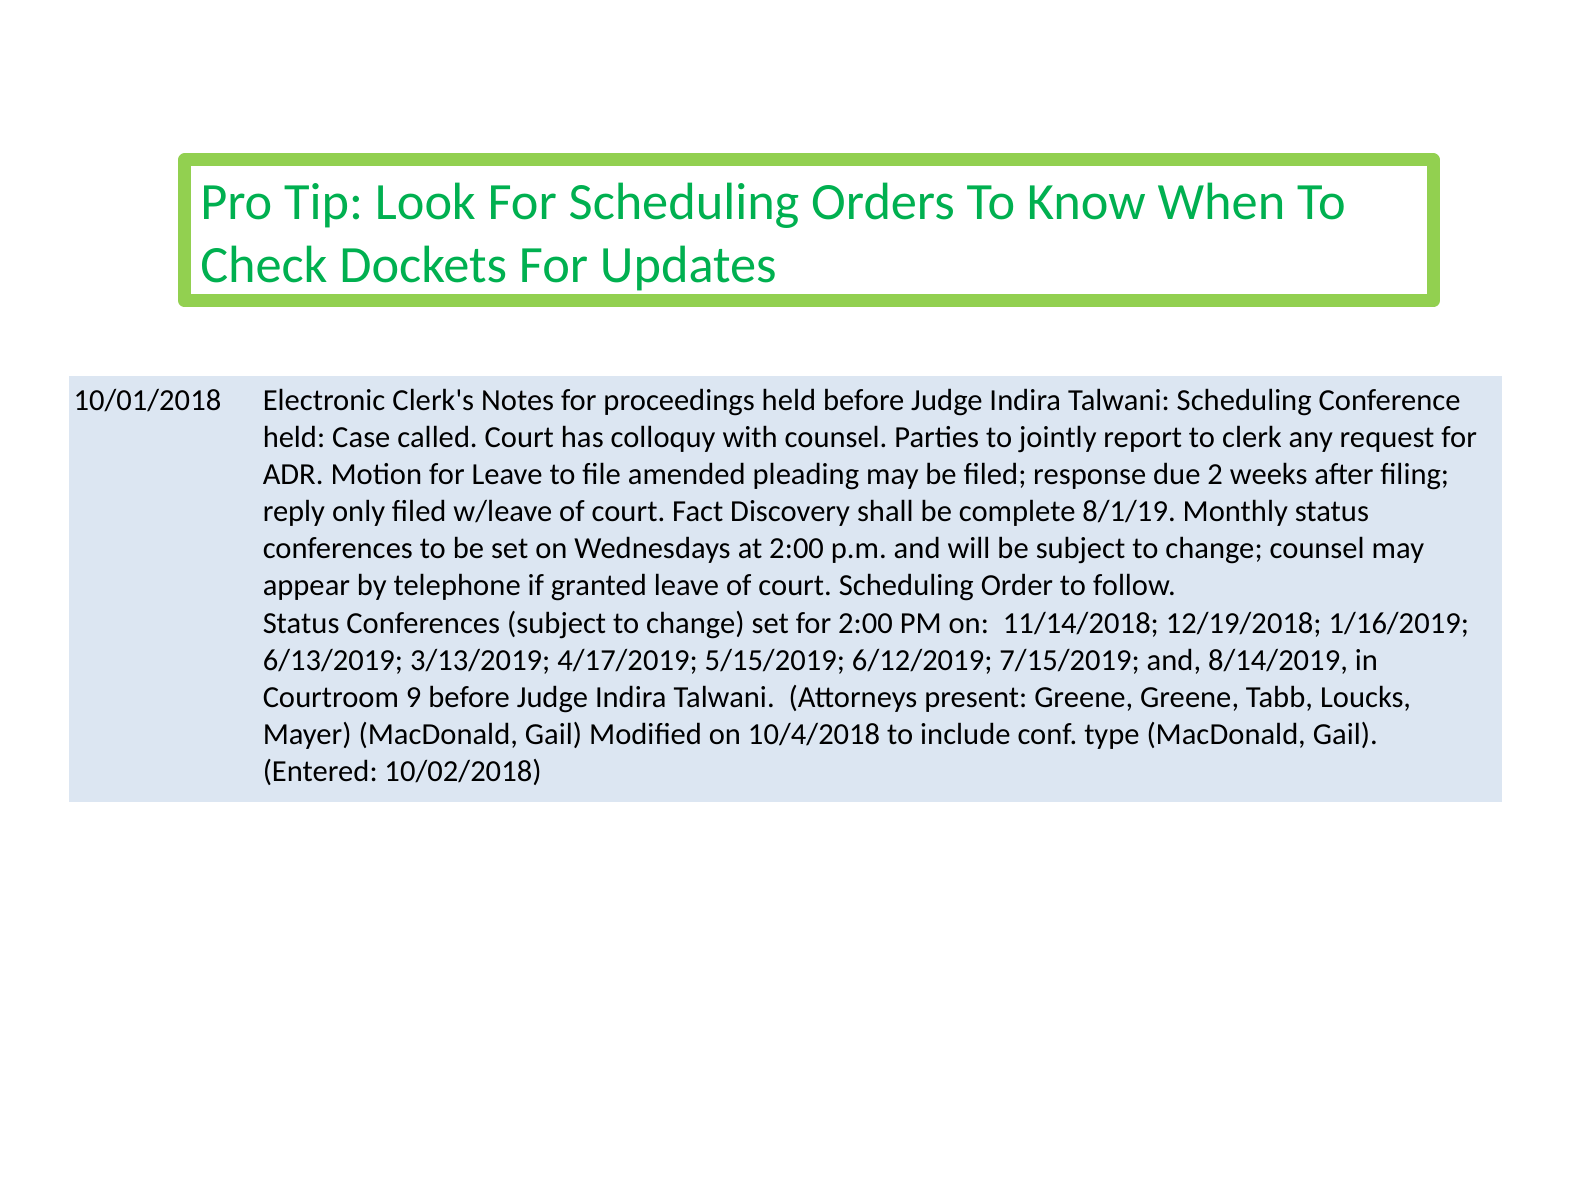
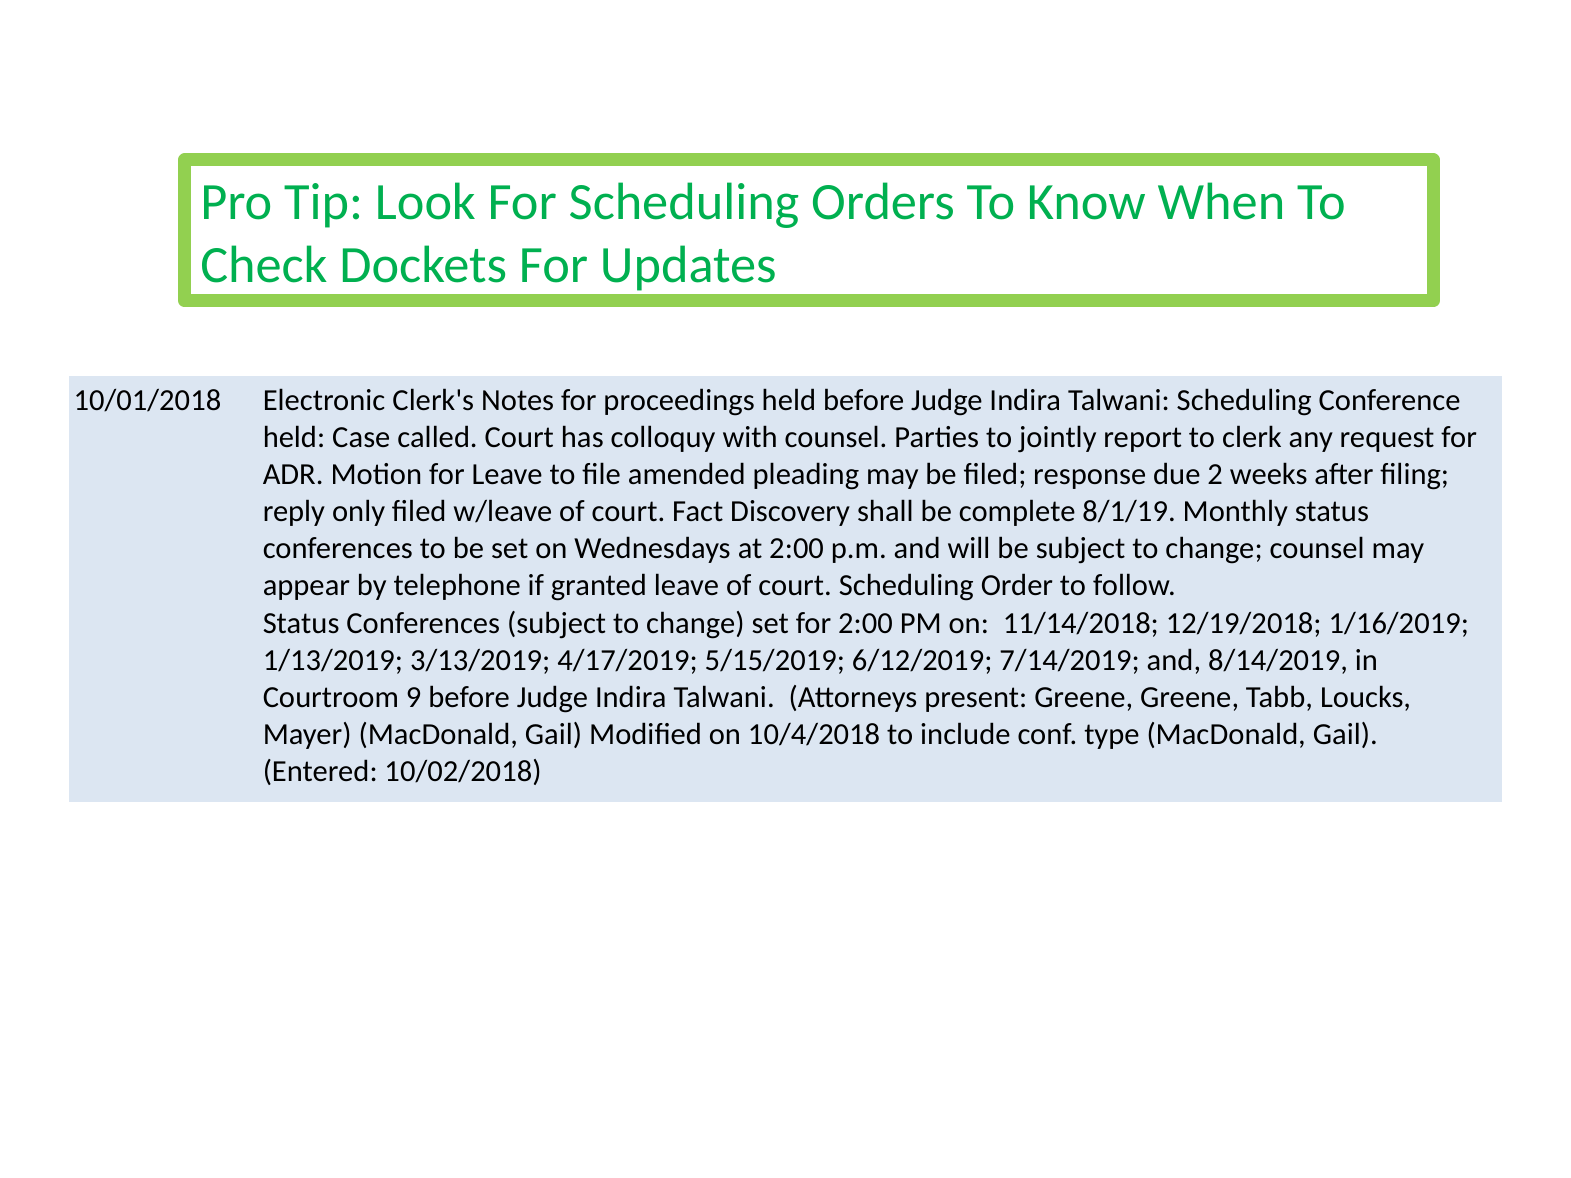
6/13/2019: 6/13/2019 -> 1/13/2019
7/15/2019: 7/15/2019 -> 7/14/2019
